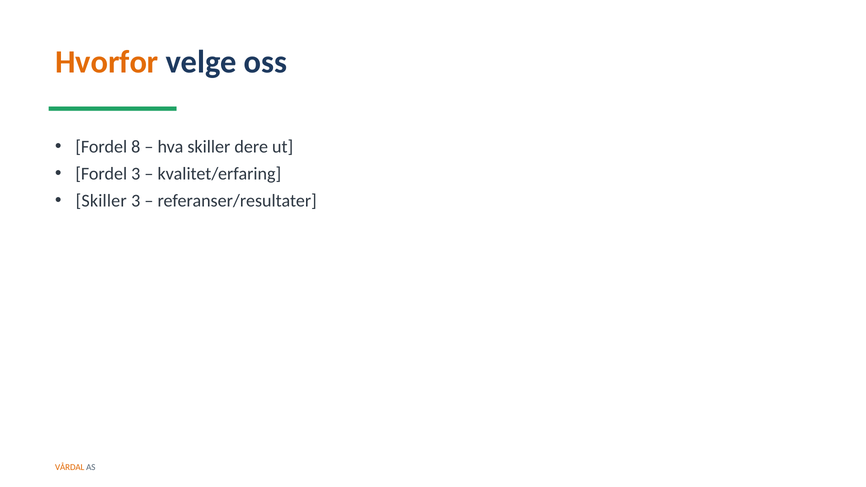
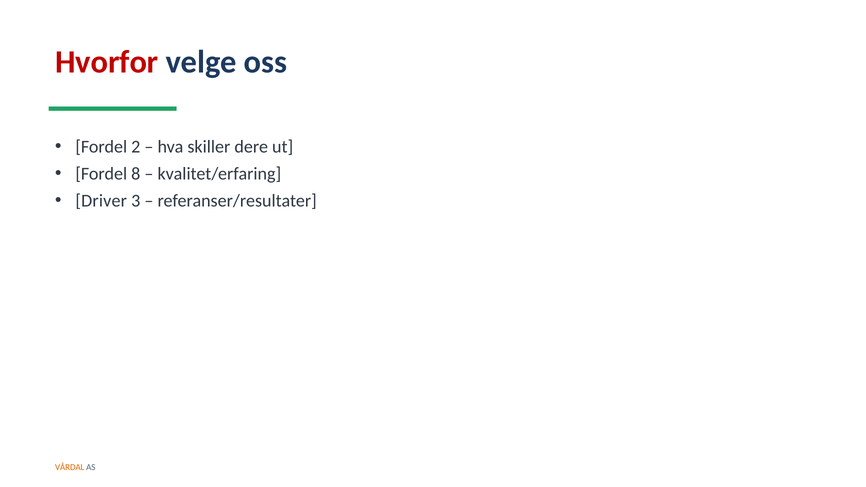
Hvorfor colour: orange -> red
8: 8 -> 2
Fordel 3: 3 -> 8
Skiller at (101, 201): Skiller -> Driver
